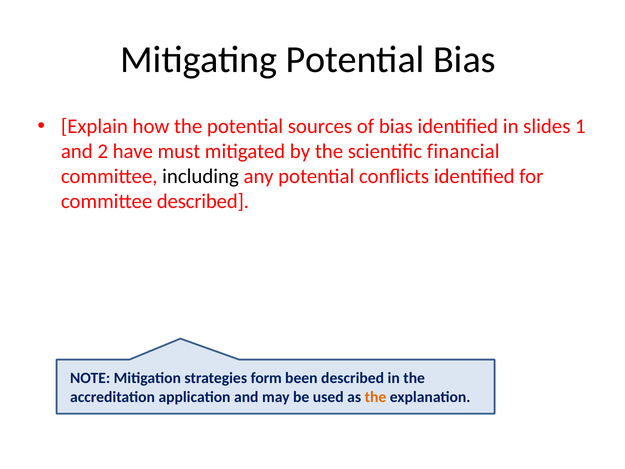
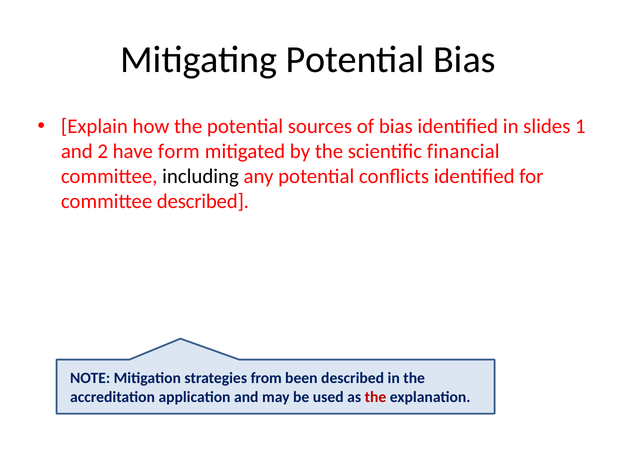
must: must -> form
form: form -> from
the at (375, 397) colour: orange -> red
